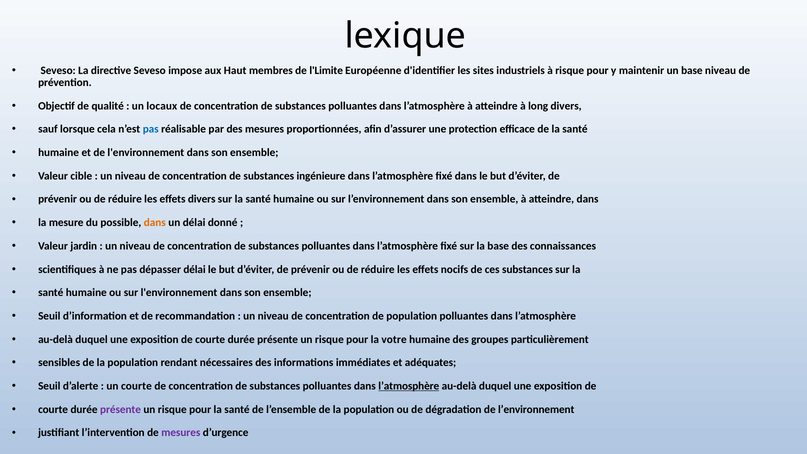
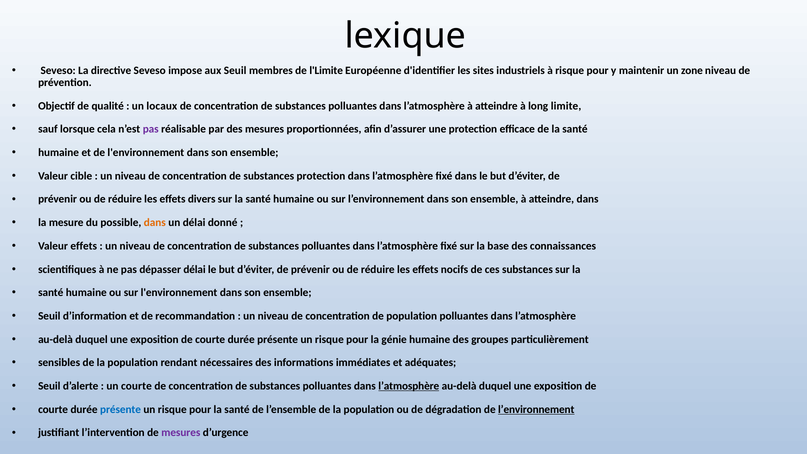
aux Haut: Haut -> Seuil
un base: base -> zone
long divers: divers -> limite
pas at (151, 129) colour: blue -> purple
substances ingénieure: ingénieure -> protection
Valeur jardin: jardin -> effets
votre: votre -> génie
présente at (121, 409) colour: purple -> blue
l’environnement at (536, 409) underline: none -> present
